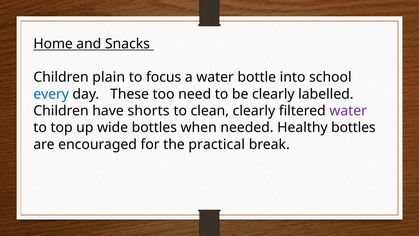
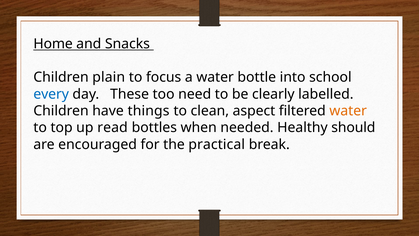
shorts: shorts -> things
clean clearly: clearly -> aspect
water at (348, 111) colour: purple -> orange
wide: wide -> read
Healthy bottles: bottles -> should
